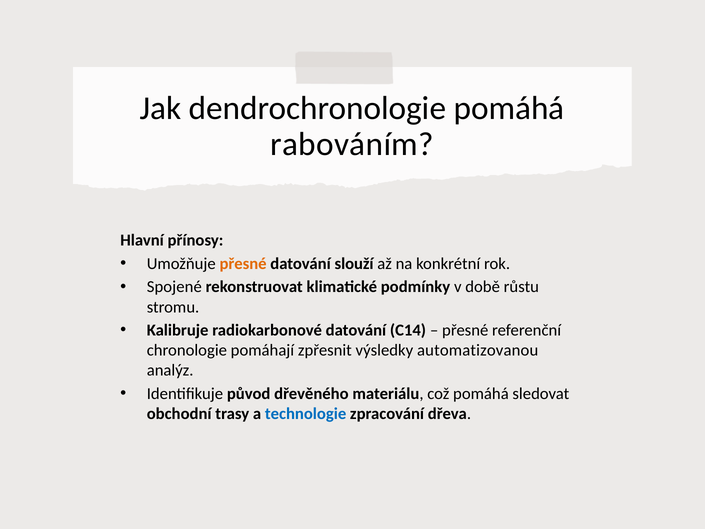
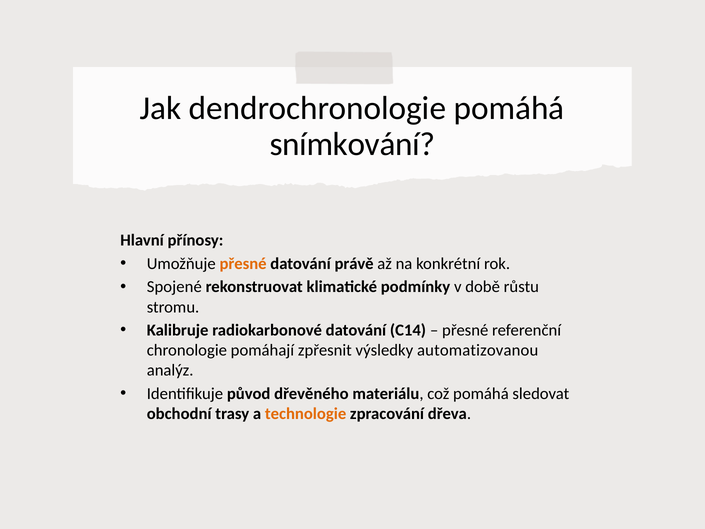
rabováním: rabováním -> snímkování
slouží: slouží -> právě
technologie colour: blue -> orange
